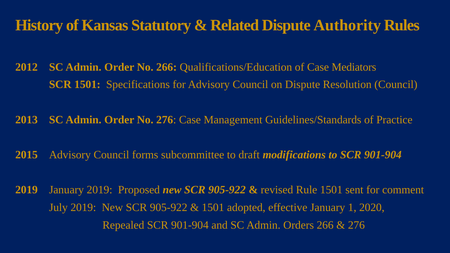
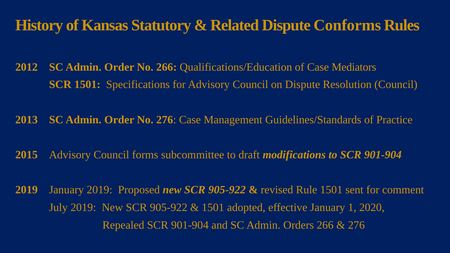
Authority: Authority -> Conforms
